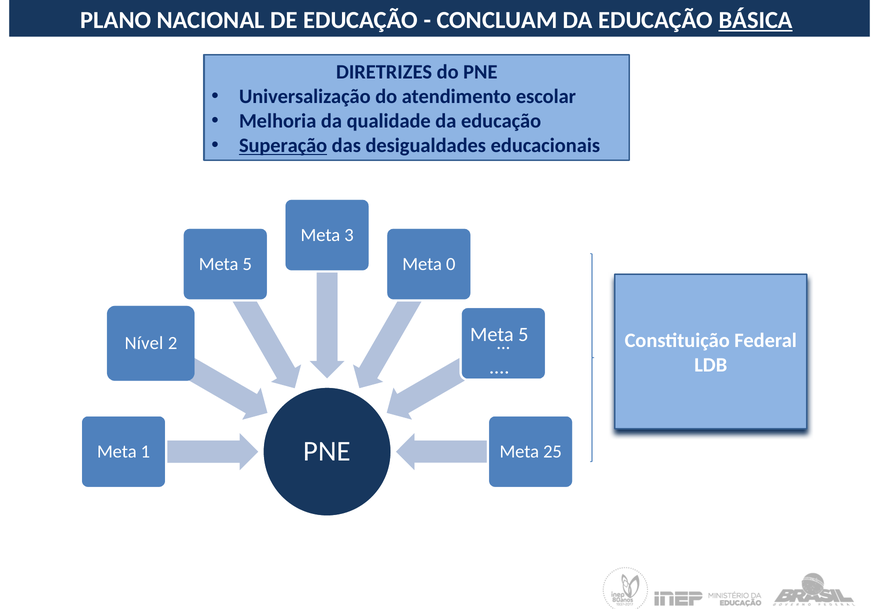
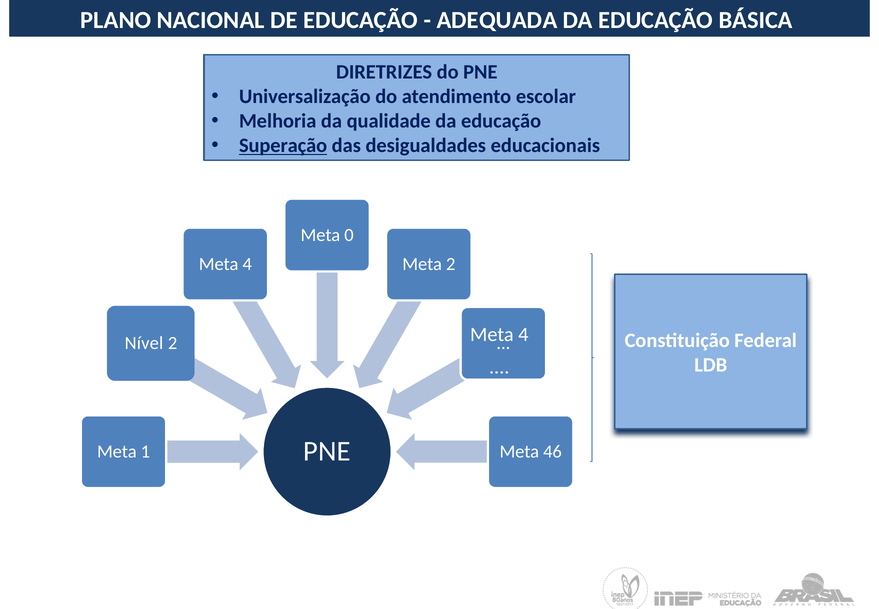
CONCLUAM: CONCLUAM -> ADEQUADA
BÁSICA underline: present -> none
3: 3 -> 0
5 at (247, 264): 5 -> 4
Meta 0: 0 -> 2
5 at (523, 334): 5 -> 4
25: 25 -> 46
